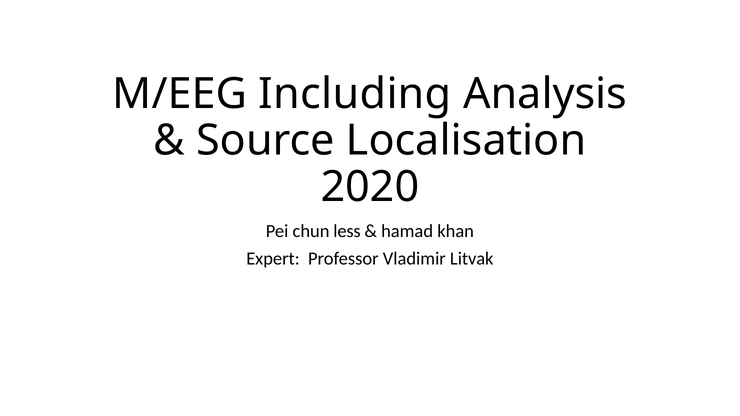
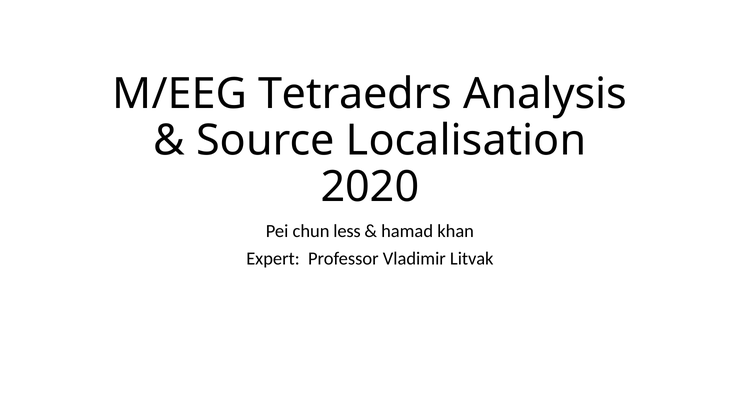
Including: Including -> Tetraedrs
